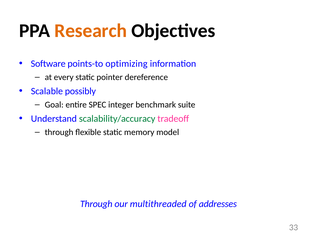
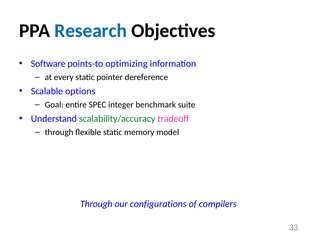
Research colour: orange -> blue
possibly: possibly -> options
multithreaded: multithreaded -> configurations
addresses: addresses -> compilers
